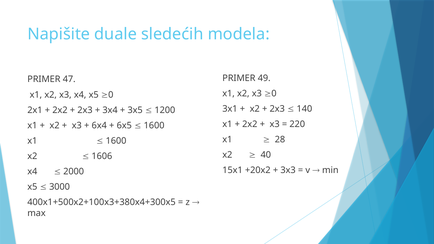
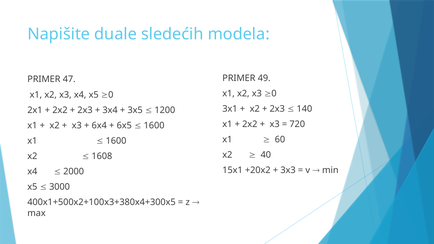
220: 220 -> 720
28: 28 -> 60
1606: 1606 -> 1608
